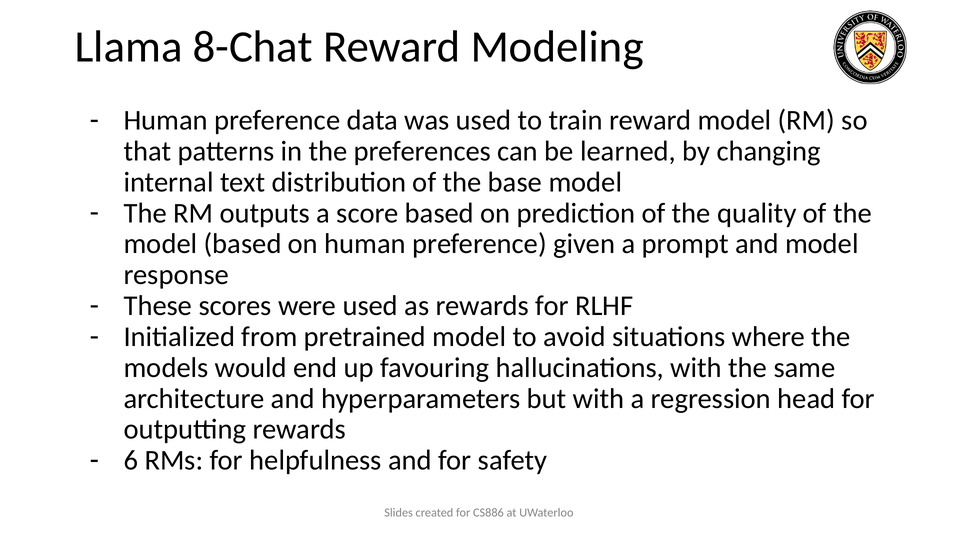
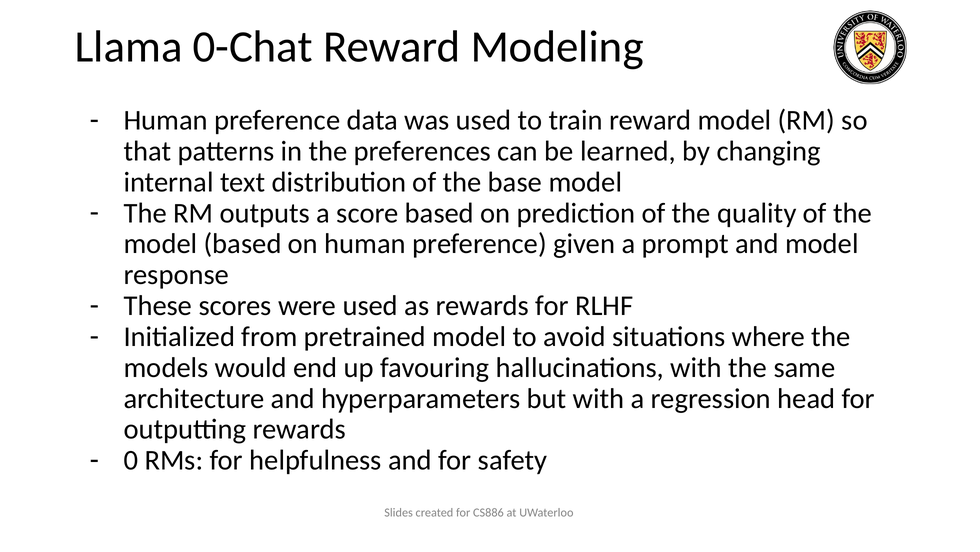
8-Chat: 8-Chat -> 0-Chat
6: 6 -> 0
